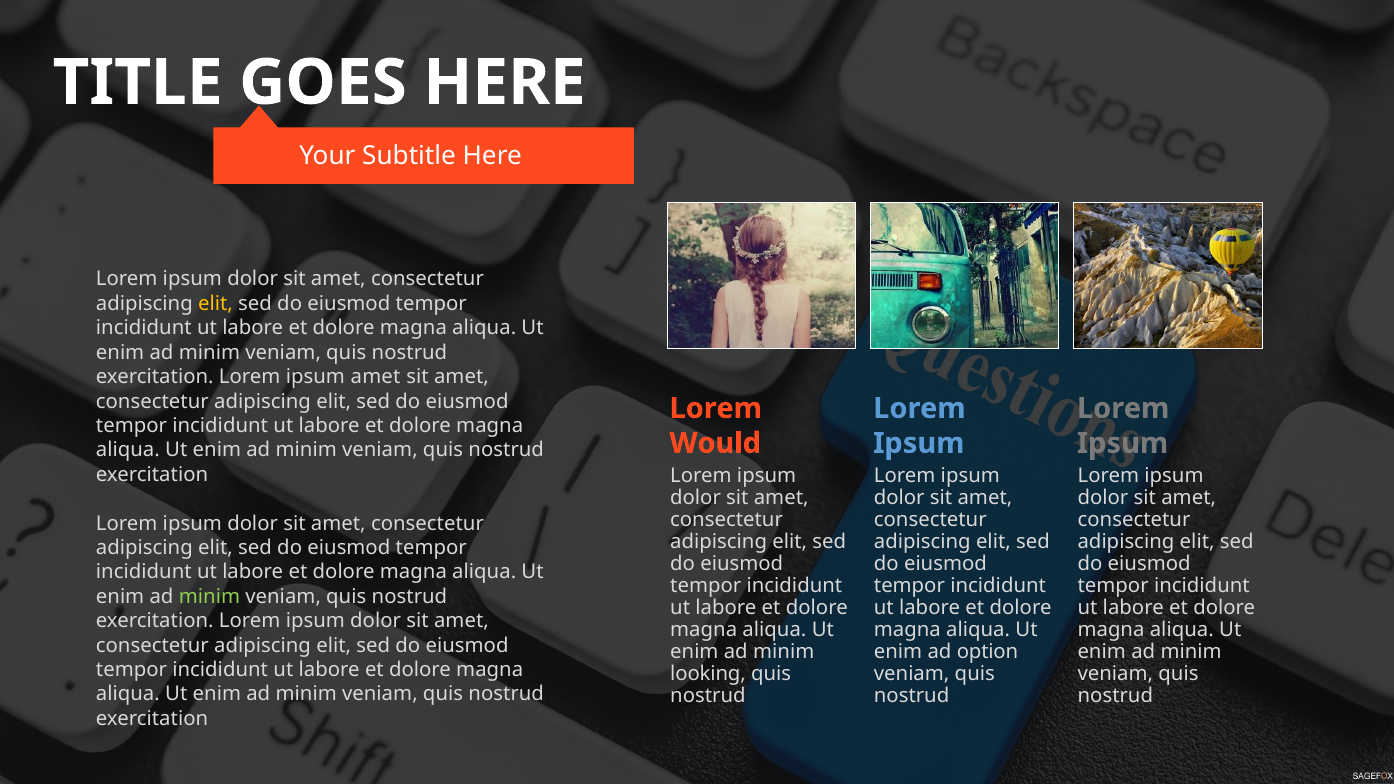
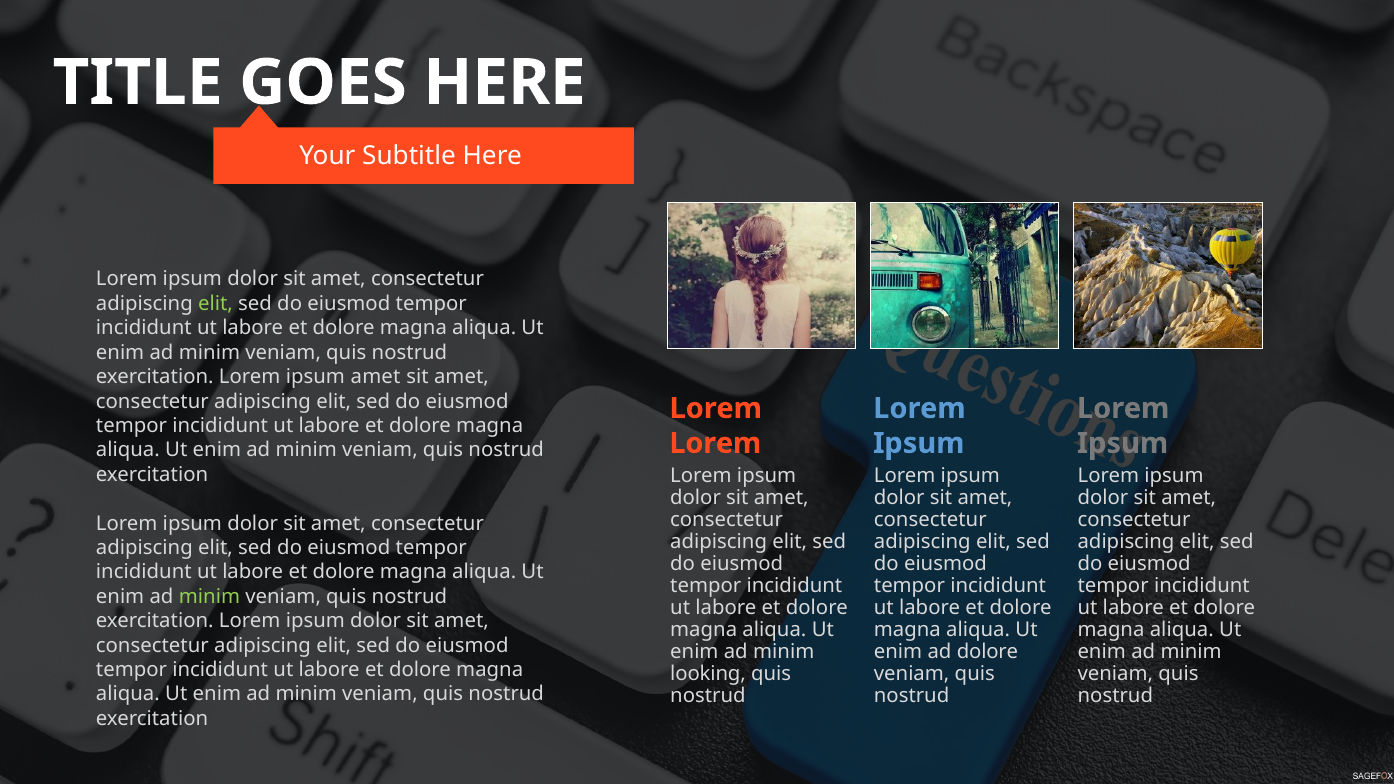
elit at (215, 304) colour: yellow -> light green
Would at (715, 443): Would -> Lorem
ad option: option -> dolore
